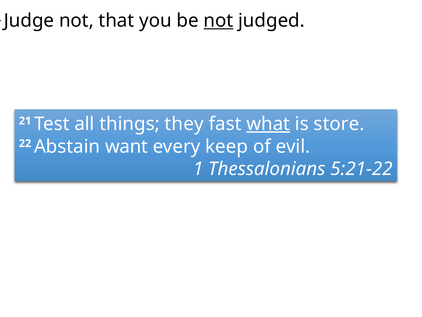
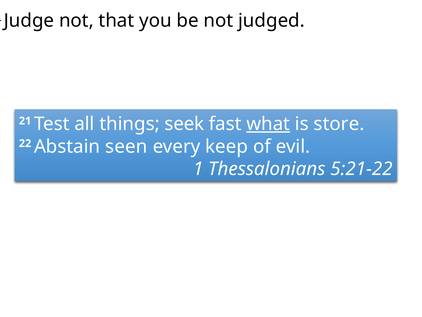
not at (218, 21) underline: present -> none
they: they -> seek
want: want -> seen
